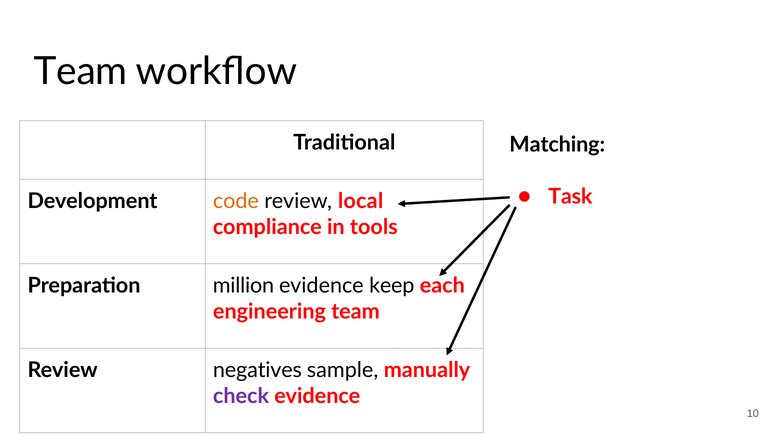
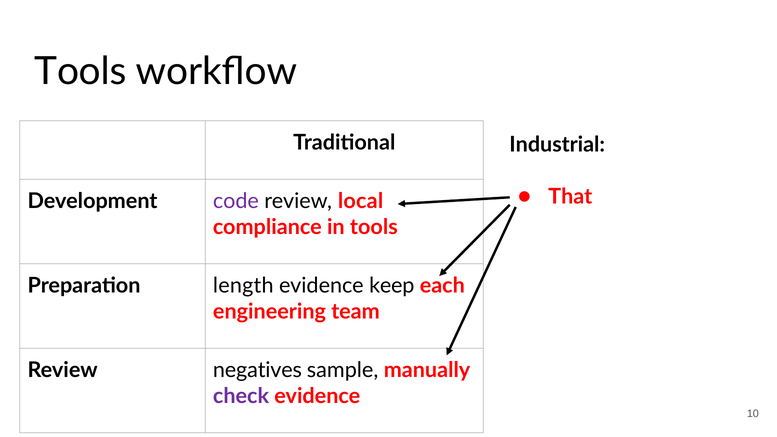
Team at (81, 72): Team -> Tools
Matching: Matching -> Industrial
Task: Task -> That
code colour: orange -> purple
million: million -> length
